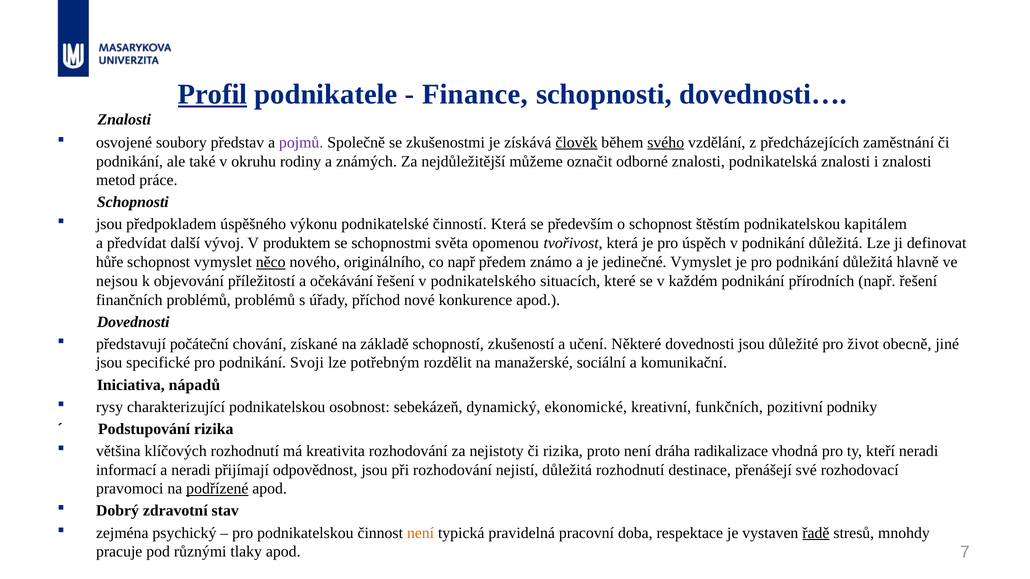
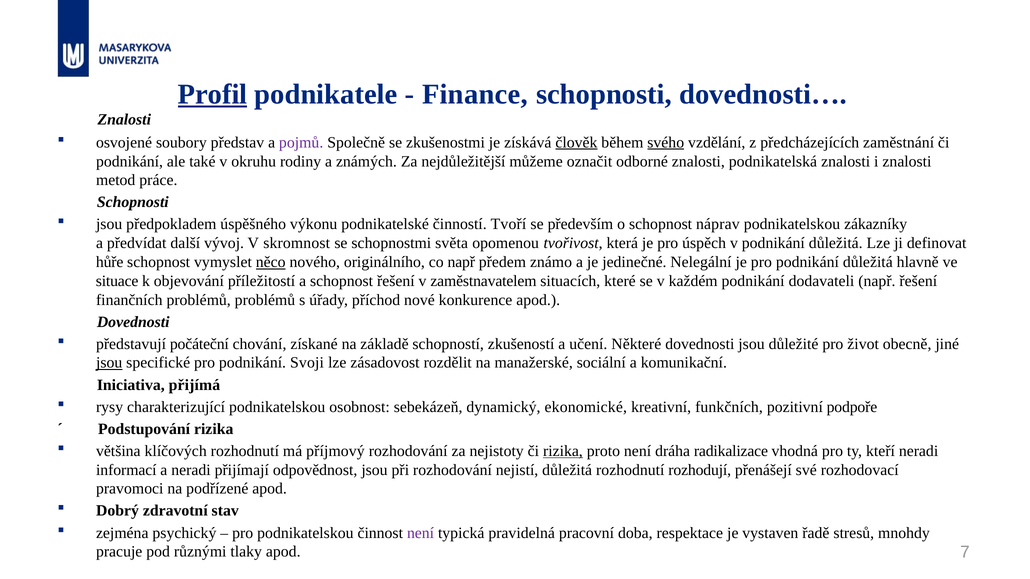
činností Která: Která -> Tvoří
štěstím: štěstím -> náprav
kapitálem: kapitálem -> zákazníky
produktem: produktem -> skromnost
jedinečné Vymyslet: Vymyslet -> Nelegální
nejsou: nejsou -> situace
a očekávání: očekávání -> schopnost
podnikatelského: podnikatelského -> zaměstnavatelem
přírodních: přírodních -> dodavateli
jsou at (109, 363) underline: none -> present
potřebným: potřebným -> zásadovost
nápadů: nápadů -> přijímá
podniky: podniky -> podpoře
kreativita: kreativita -> příjmový
rizika at (563, 451) underline: none -> present
destinace: destinace -> rozhodují
podřízené underline: present -> none
není at (421, 533) colour: orange -> purple
řadě underline: present -> none
